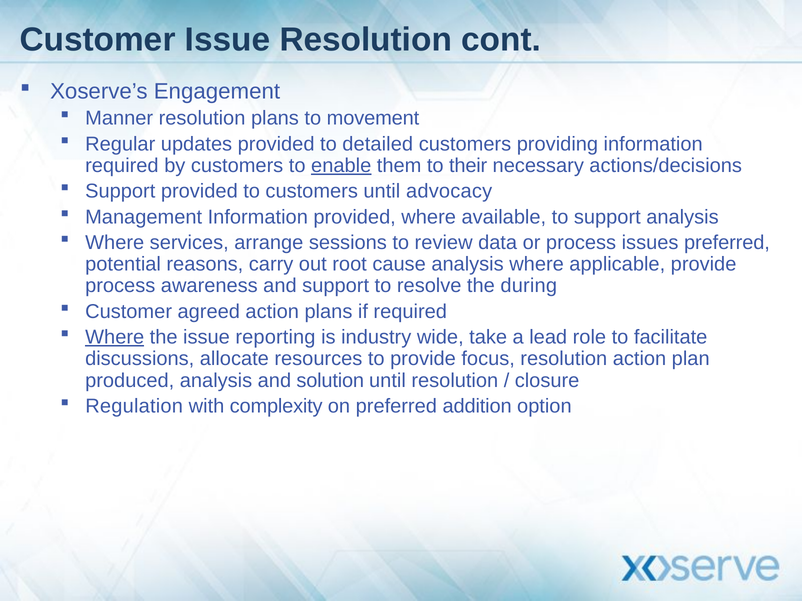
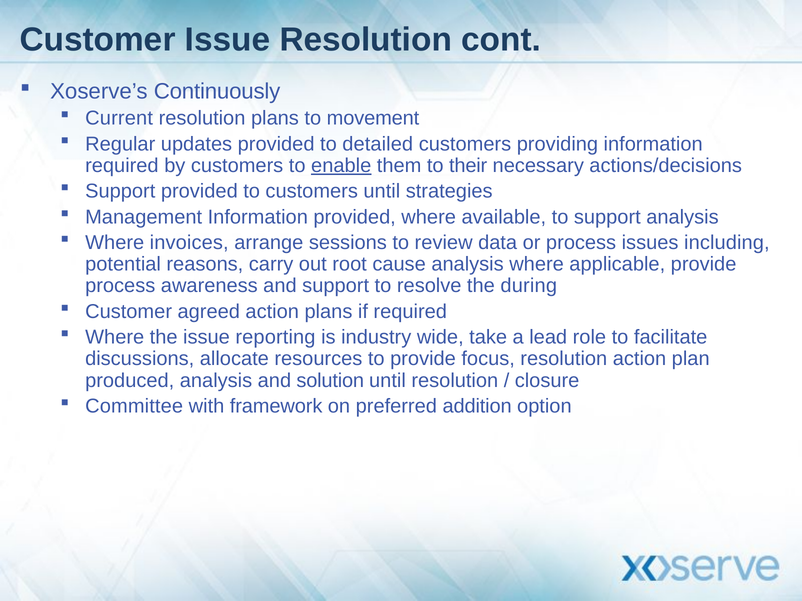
Engagement: Engagement -> Continuously
Manner: Manner -> Current
advocacy: advocacy -> strategies
services: services -> invoices
issues preferred: preferred -> including
Where at (115, 337) underline: present -> none
Regulation: Regulation -> Committee
complexity: complexity -> framework
